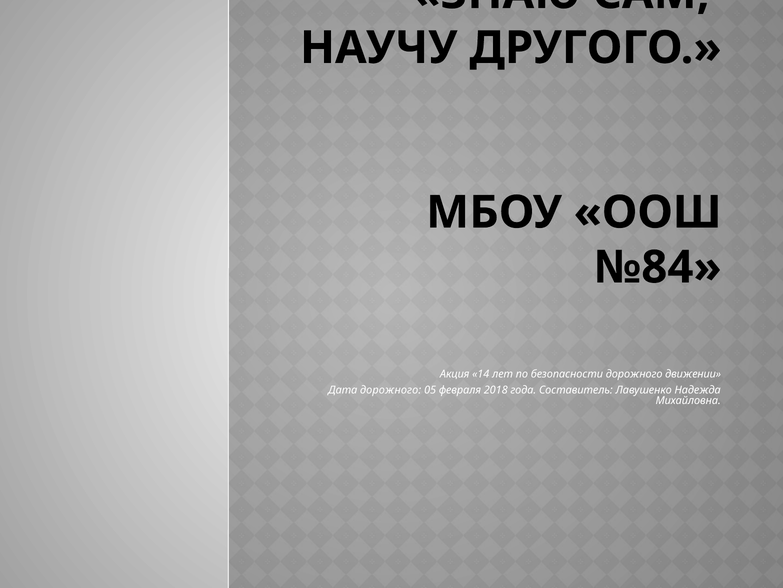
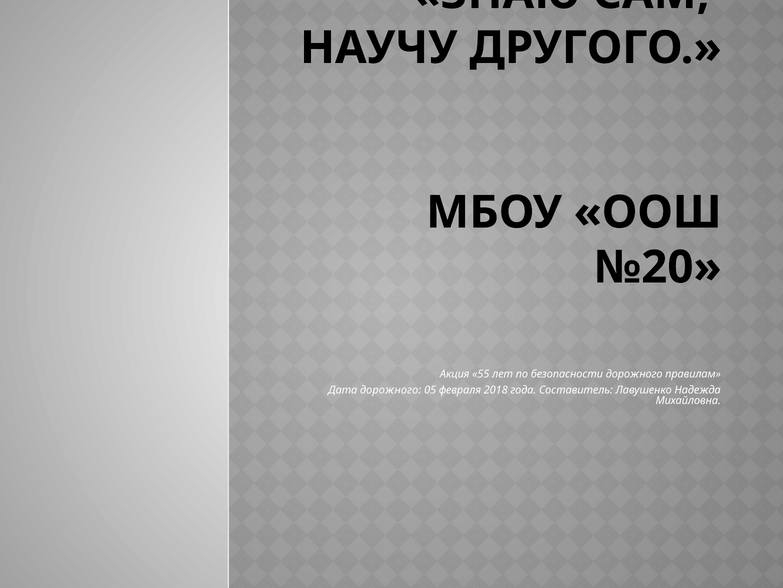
№84: №84 -> №20
14: 14 -> 55
движении: движении -> правилам
